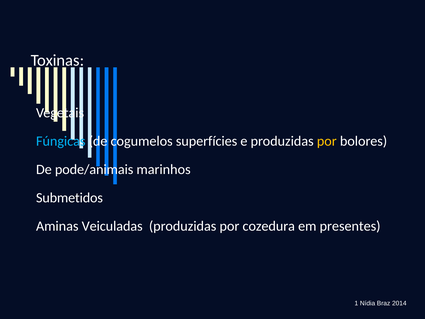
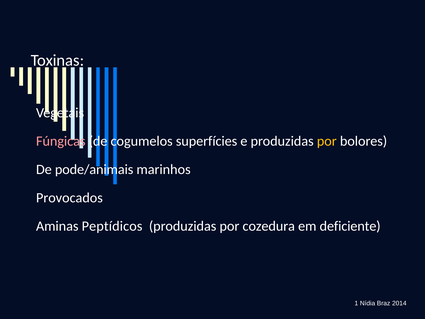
Fúngicas colour: light blue -> pink
Submetidos: Submetidos -> Provocados
Veiculadas: Veiculadas -> Peptídicos
presentes: presentes -> deficiente
